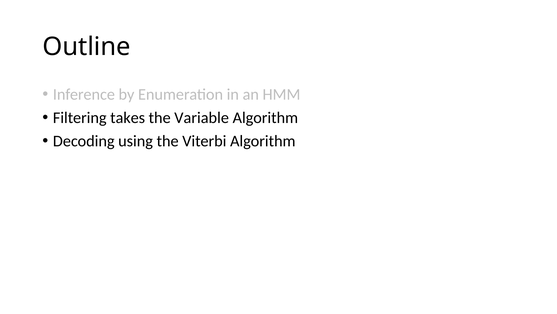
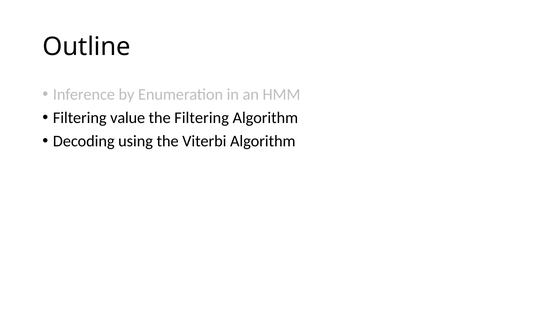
takes: takes -> value
the Variable: Variable -> Filtering
